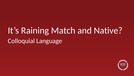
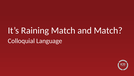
and Native: Native -> Match
